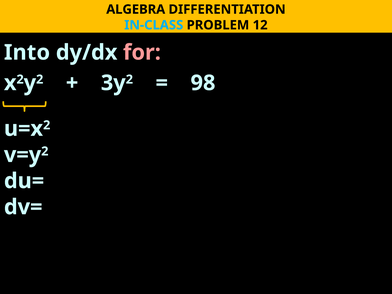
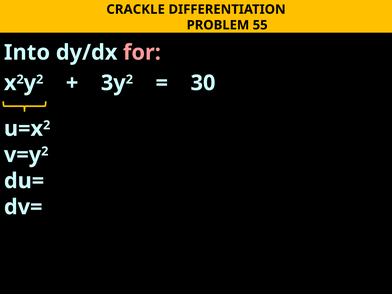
ALGEBRA: ALGEBRA -> CRACKLE
IN-CLASS colour: light blue -> yellow
12: 12 -> 55
98: 98 -> 30
